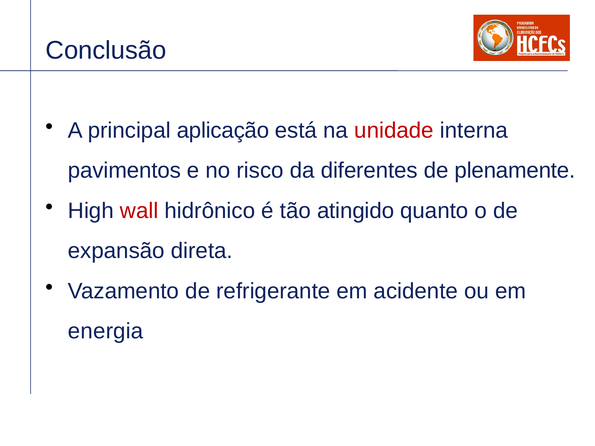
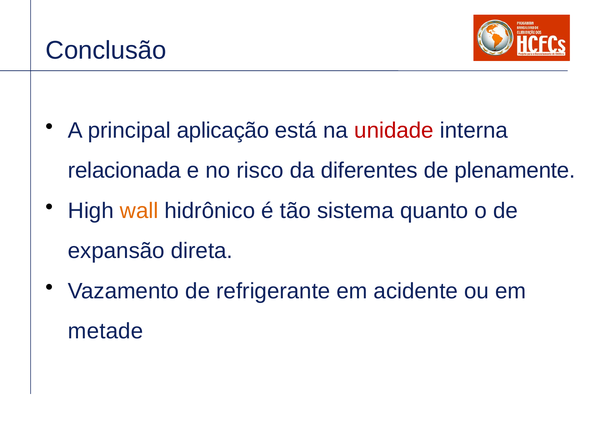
pavimentos: pavimentos -> relacionada
wall colour: red -> orange
atingido: atingido -> sistema
energia: energia -> metade
